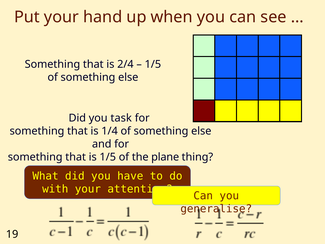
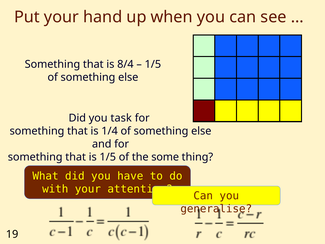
2/4: 2/4 -> 8/4
plane: plane -> some
